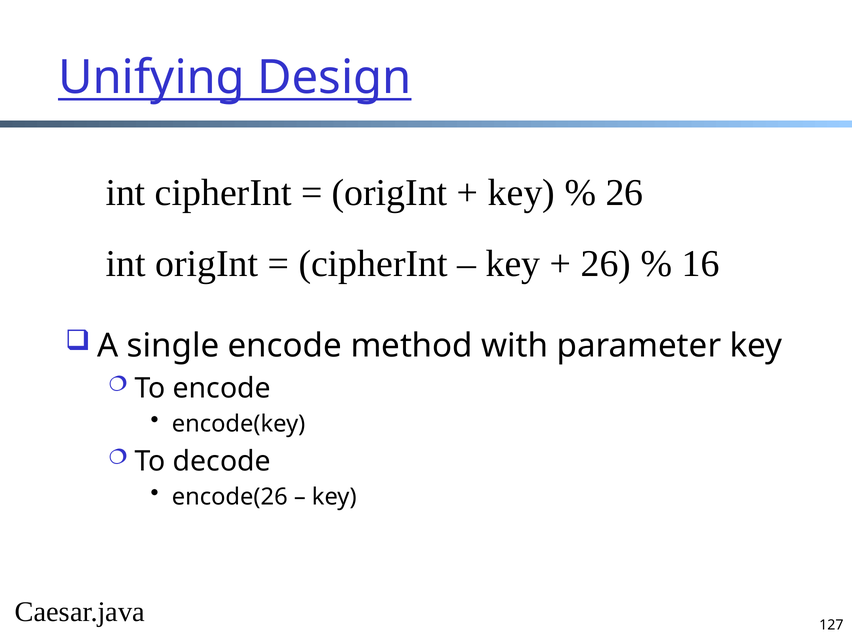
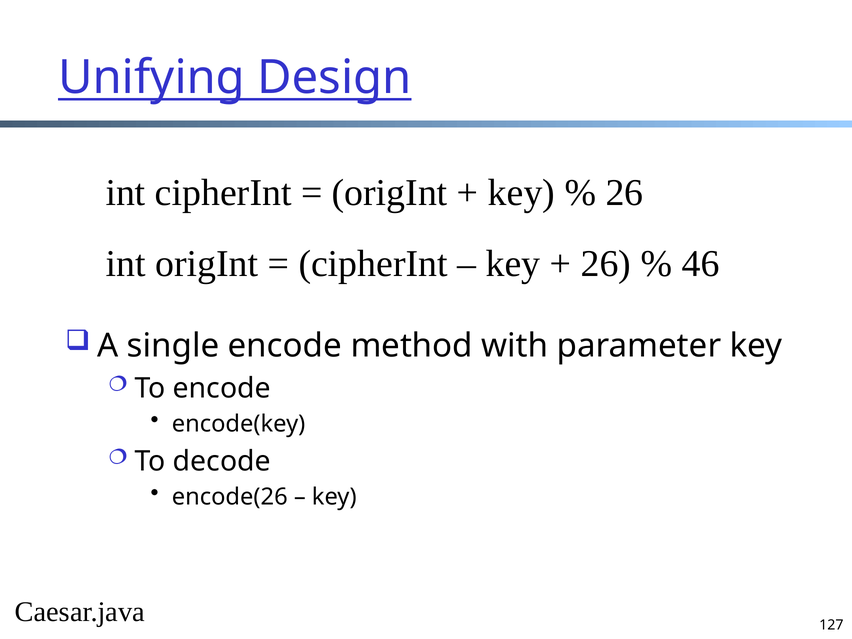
16: 16 -> 46
